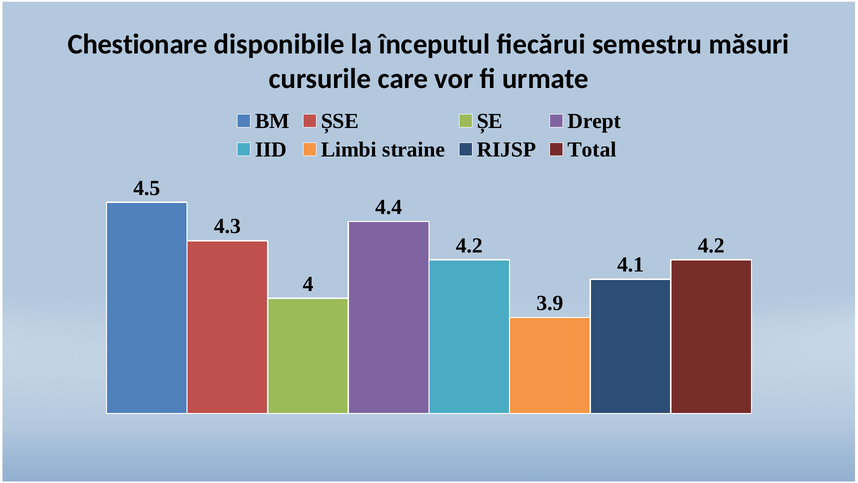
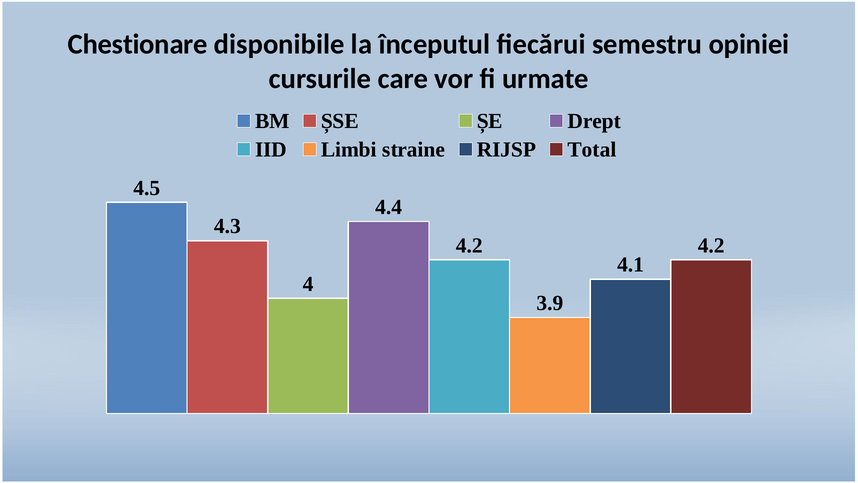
măsuri: măsuri -> opiniei
